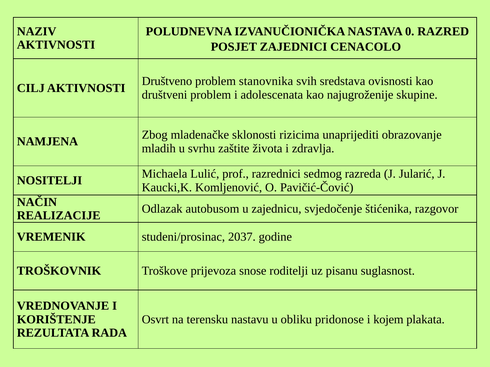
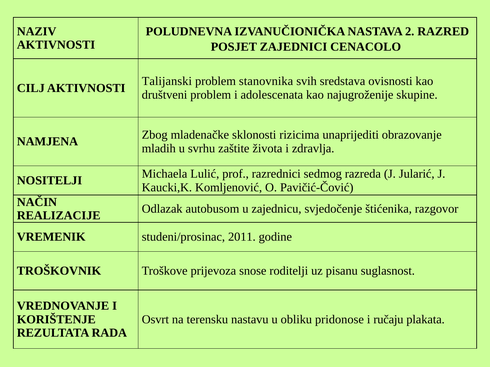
0: 0 -> 2
Društveno: Društveno -> Talijanski
2037: 2037 -> 2011
kojem: kojem -> ručaju
